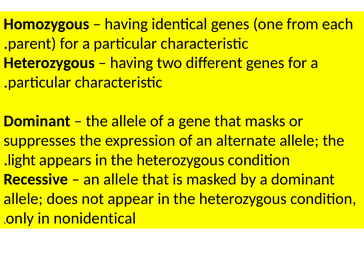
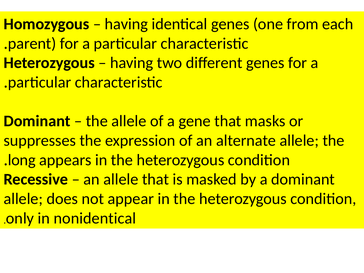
light: light -> long
